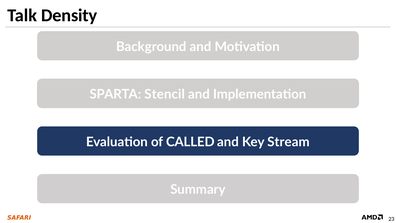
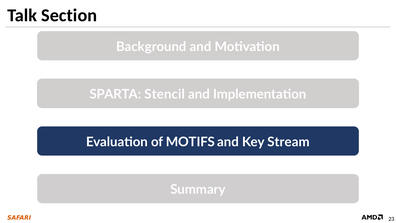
Density: Density -> Section
CALLED: CALLED -> MOTIFS
